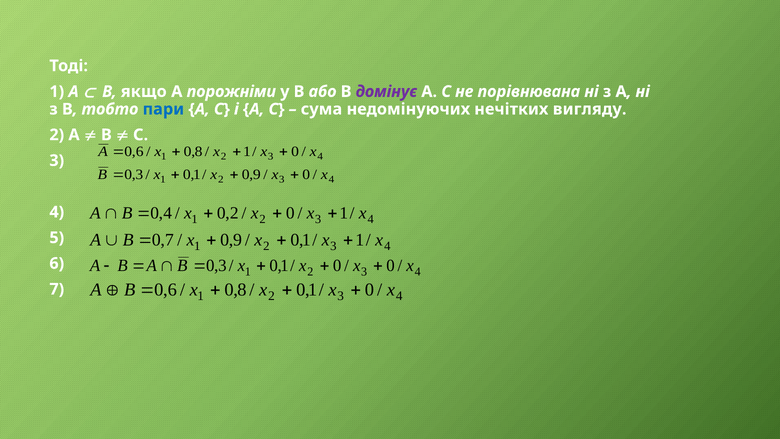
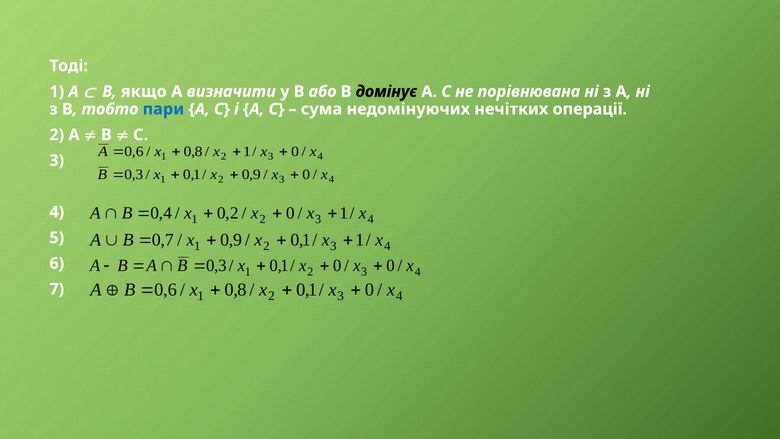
порожніми: порожніми -> визначити
домінує colour: purple -> black
вигляду: вигляду -> операції
